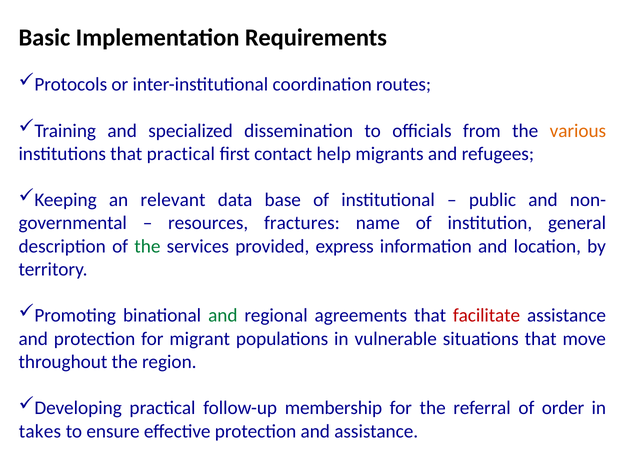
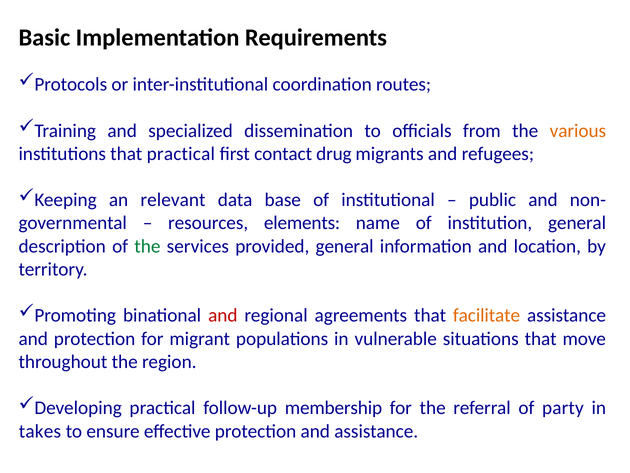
help: help -> drug
fractures: fractures -> elements
provided express: express -> general
and at (223, 315) colour: green -> red
facilitate colour: red -> orange
order: order -> party
